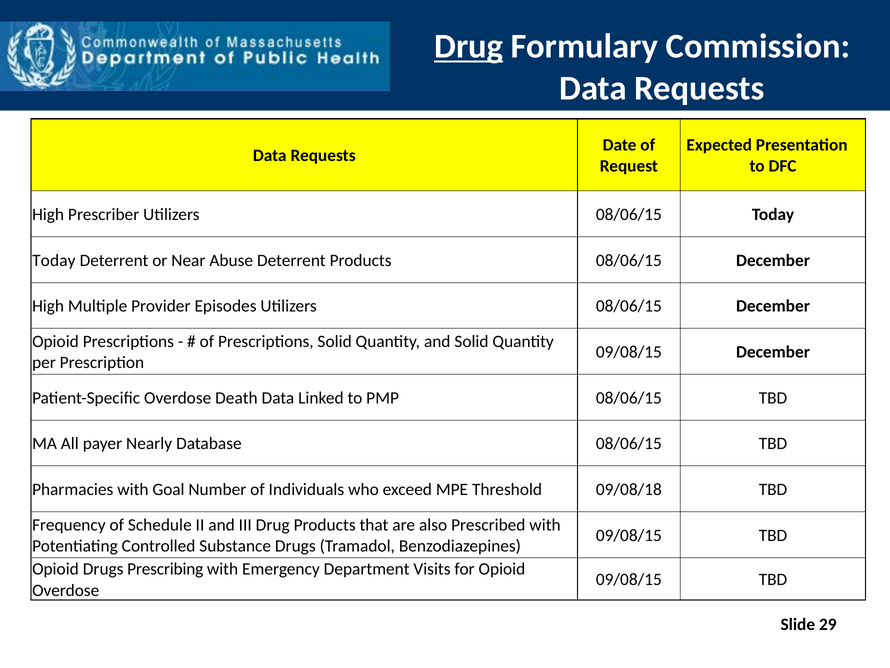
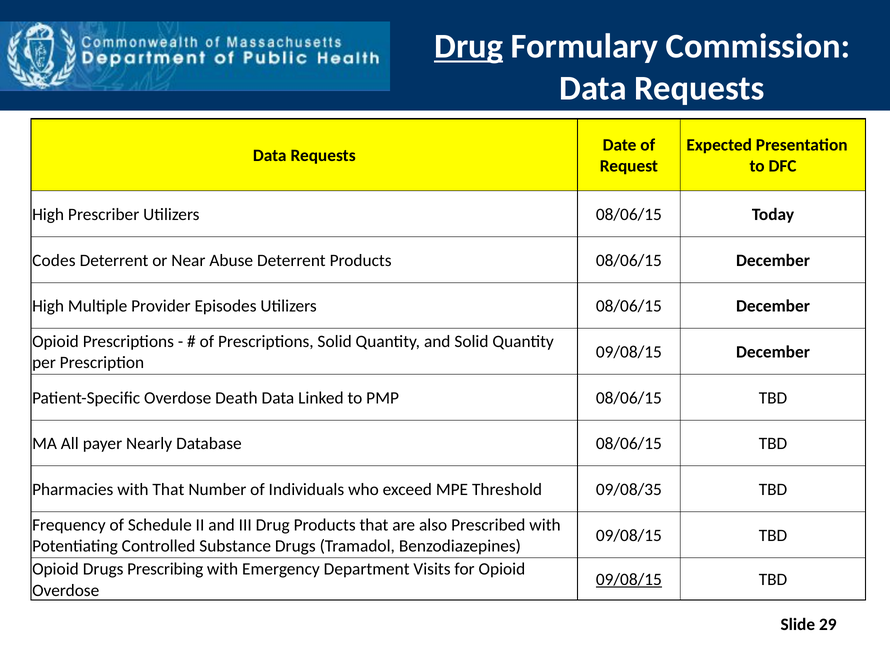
Today at (54, 260): Today -> Codes
with Goal: Goal -> That
09/08/18: 09/08/18 -> 09/08/35
09/08/15 at (629, 579) underline: none -> present
